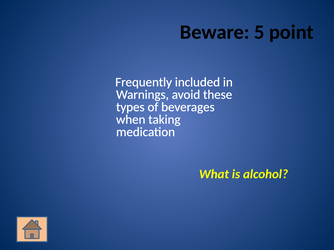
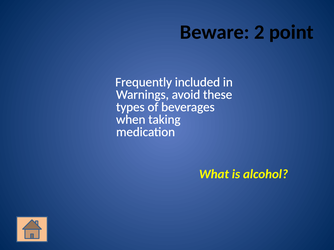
5: 5 -> 2
